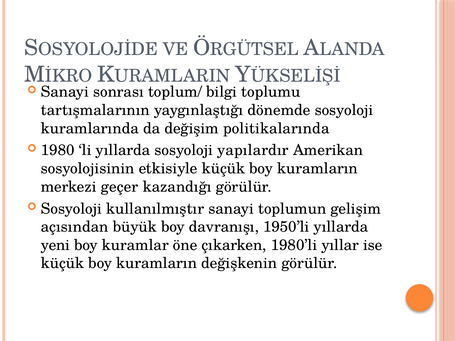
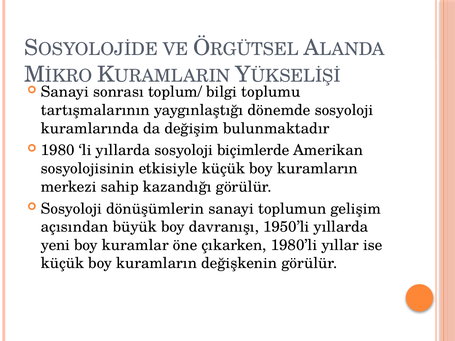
politikalarında: politikalarında -> bulunmaktadır
yapılardır: yapılardır -> biçimlerde
geçer: geçer -> sahip
kullanılmıştır: kullanılmıştır -> dönüşümlerin
